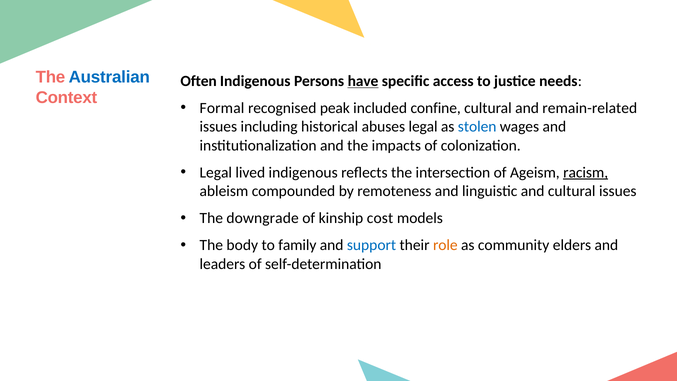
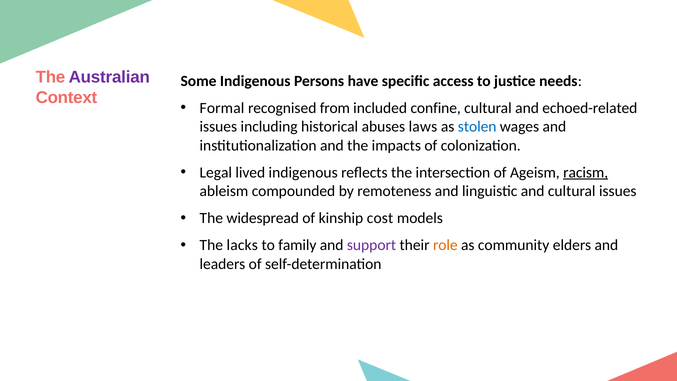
Australian colour: blue -> purple
Often: Often -> Some
have underline: present -> none
peak: peak -> from
remain-related: remain-related -> echoed-related
abuses legal: legal -> laws
downgrade: downgrade -> widespread
body: body -> lacks
support colour: blue -> purple
